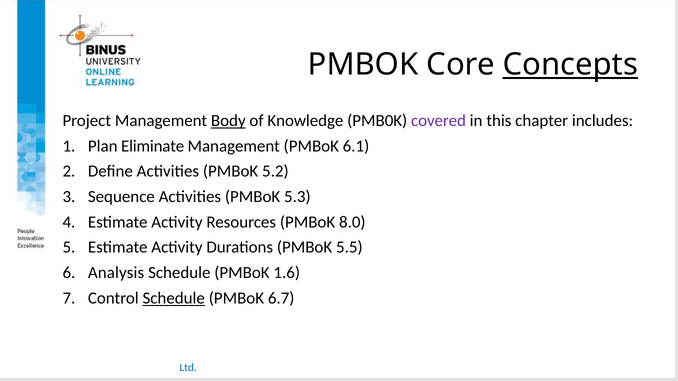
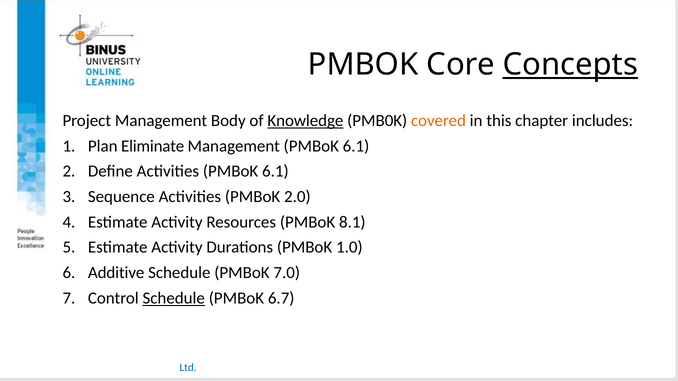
Body underline: present -> none
Knowledge underline: none -> present
covered colour: purple -> orange
Activities PMBoK 5.2: 5.2 -> 6.1
5.3: 5.3 -> 2.0
8.0: 8.0 -> 8.1
5.5: 5.5 -> 1.0
Analysis: Analysis -> Additive
1.6: 1.6 -> 7.0
